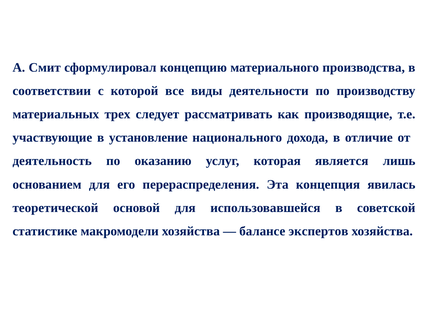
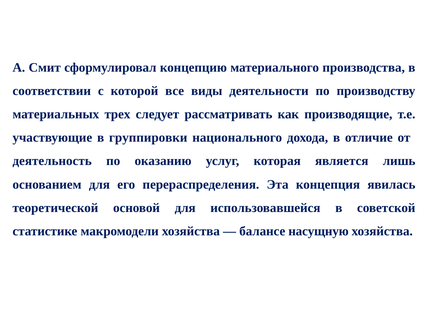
установление: установление -> группировки
экспертов: экспертов -> насущную
